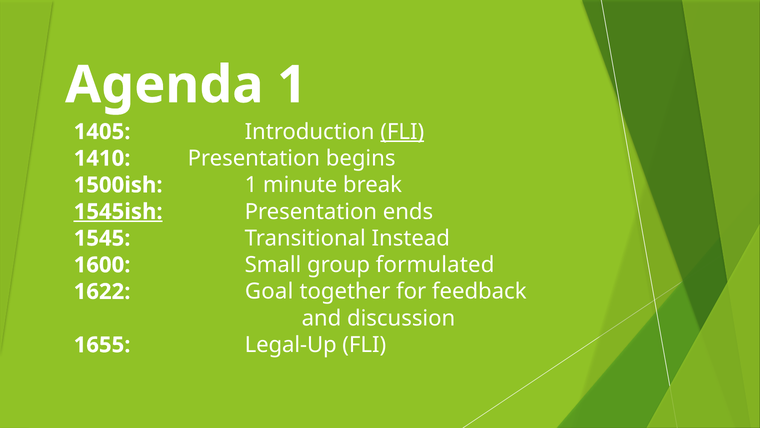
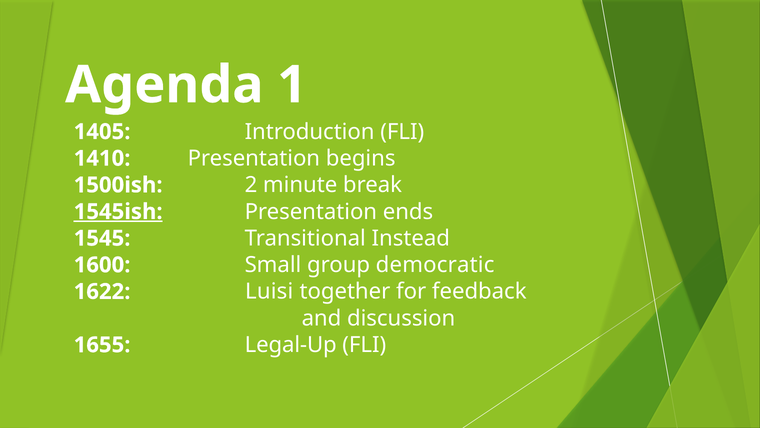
FLI at (402, 132) underline: present -> none
1500ish 1: 1 -> 2
formulated: formulated -> democratic
Goal: Goal -> Luisi
